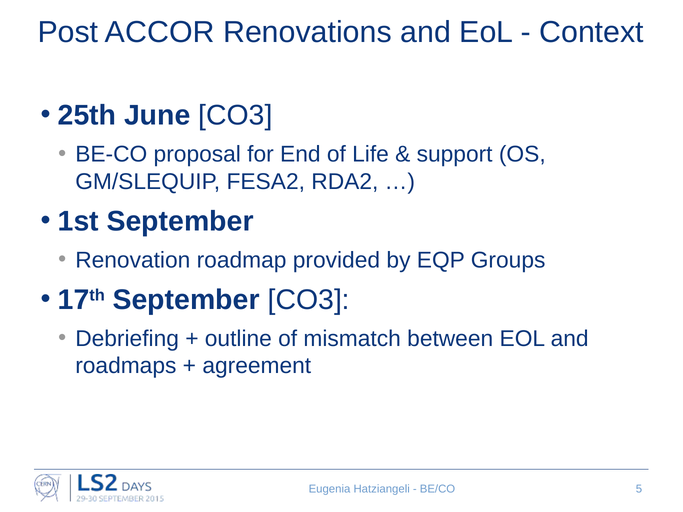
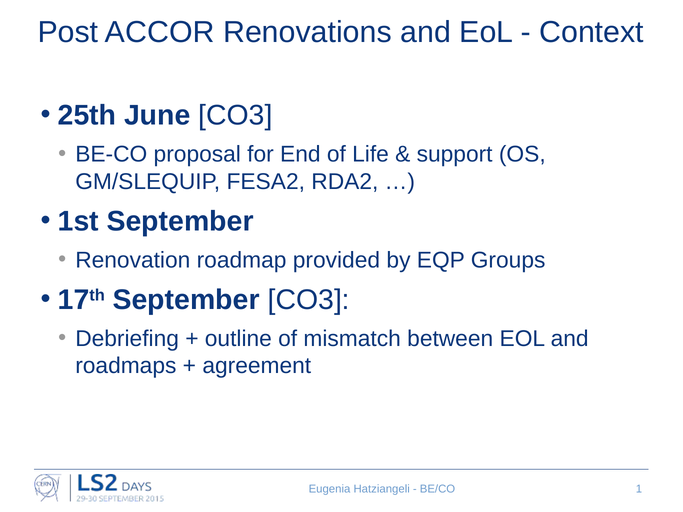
5: 5 -> 1
